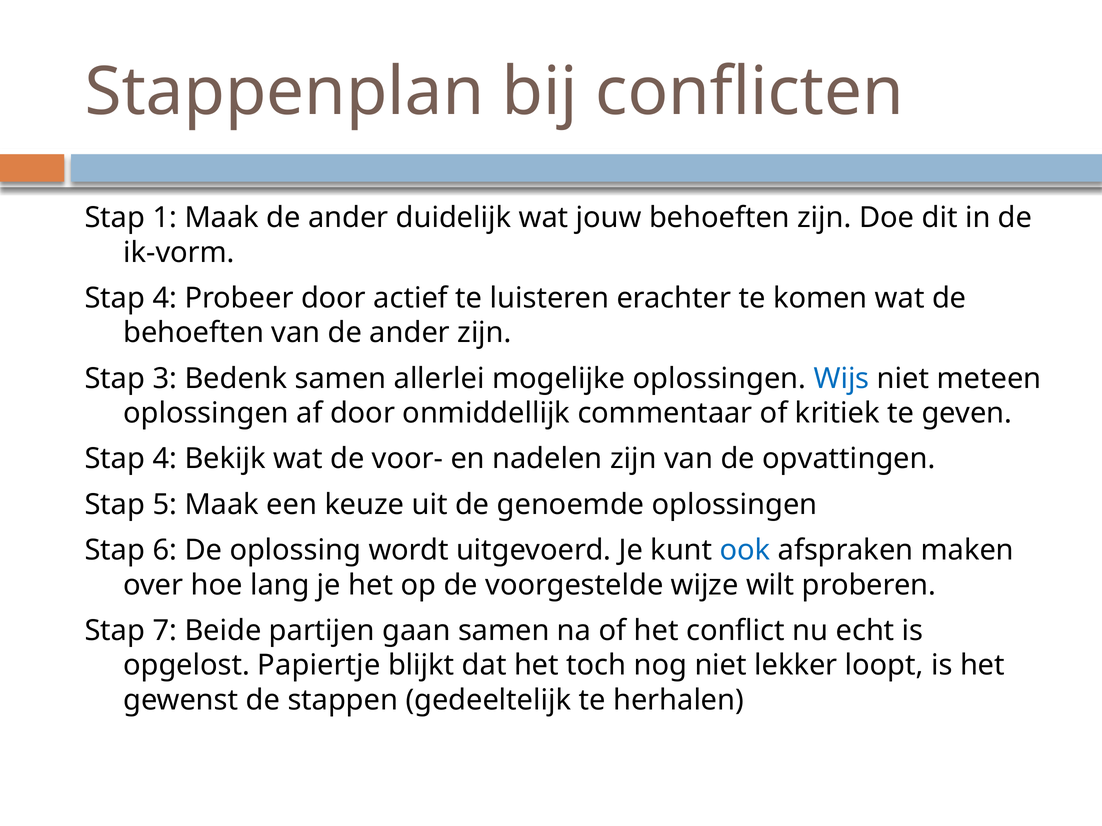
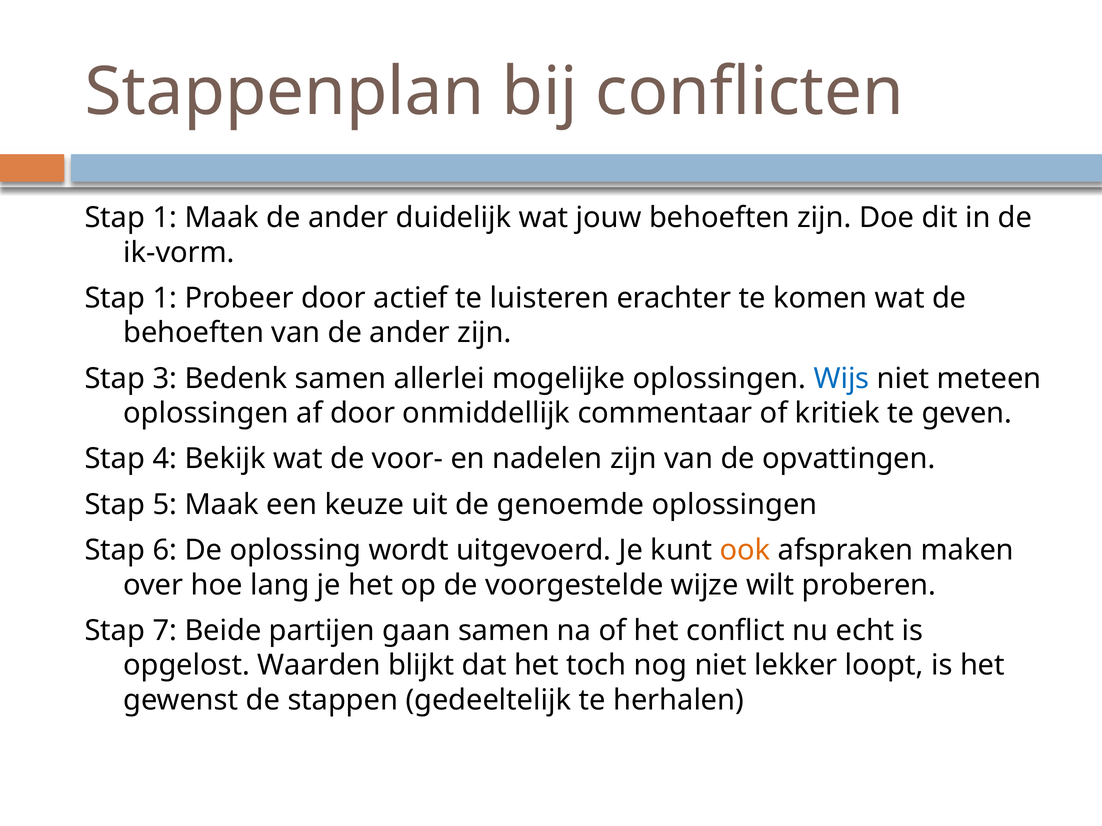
4 at (165, 298): 4 -> 1
ook colour: blue -> orange
Papiertje: Papiertje -> Waarden
